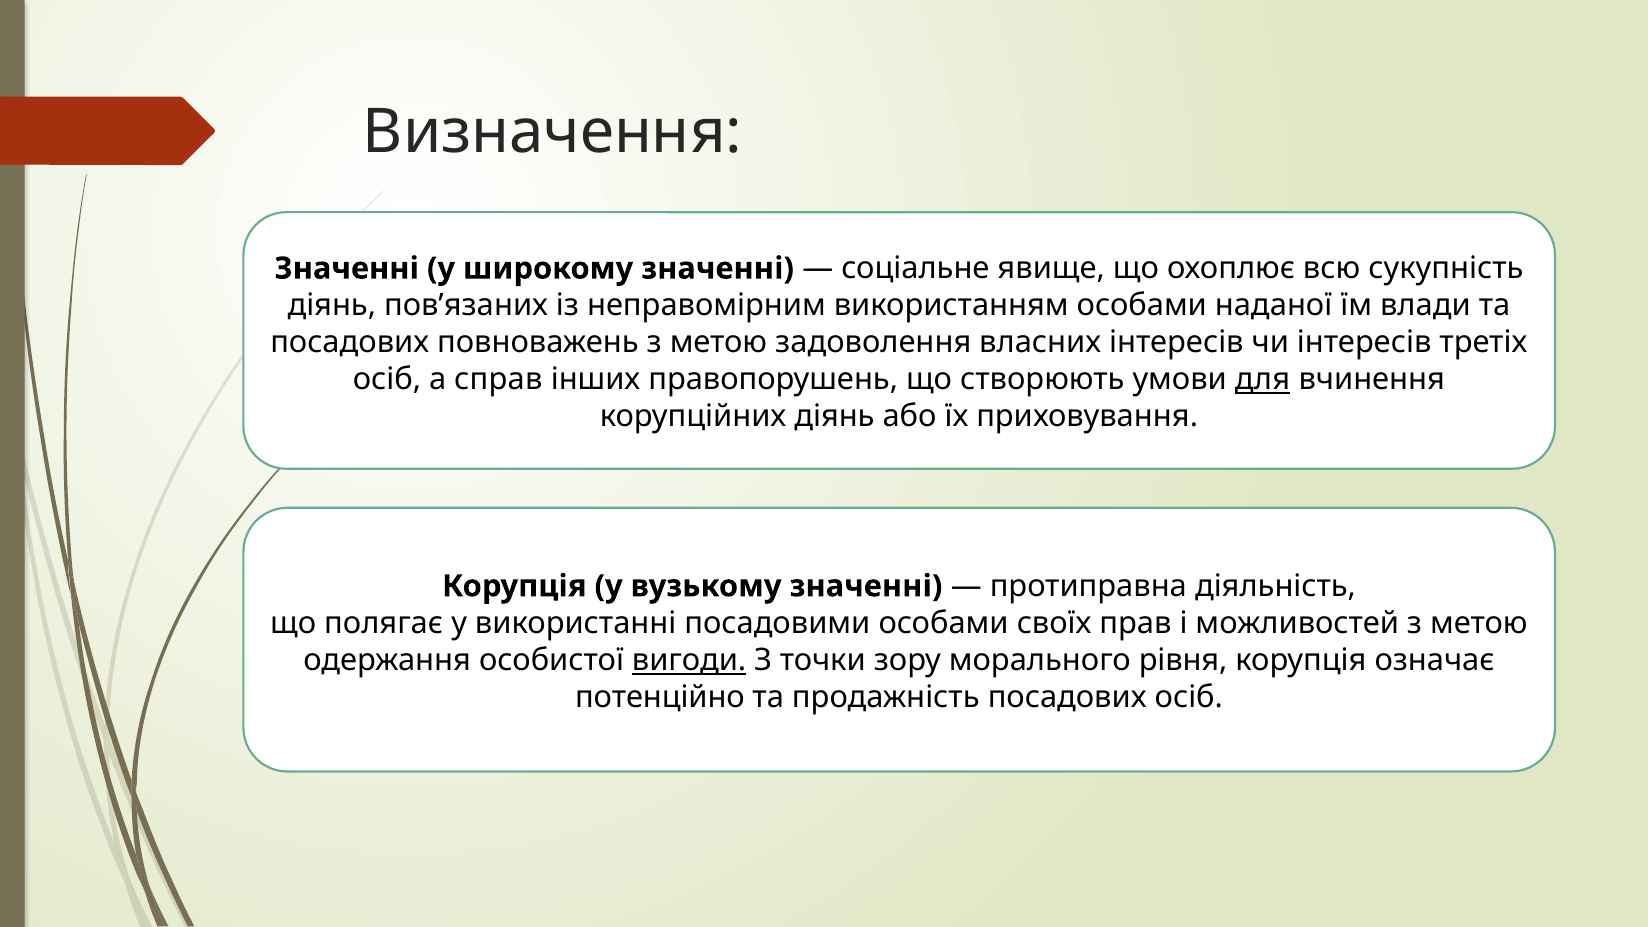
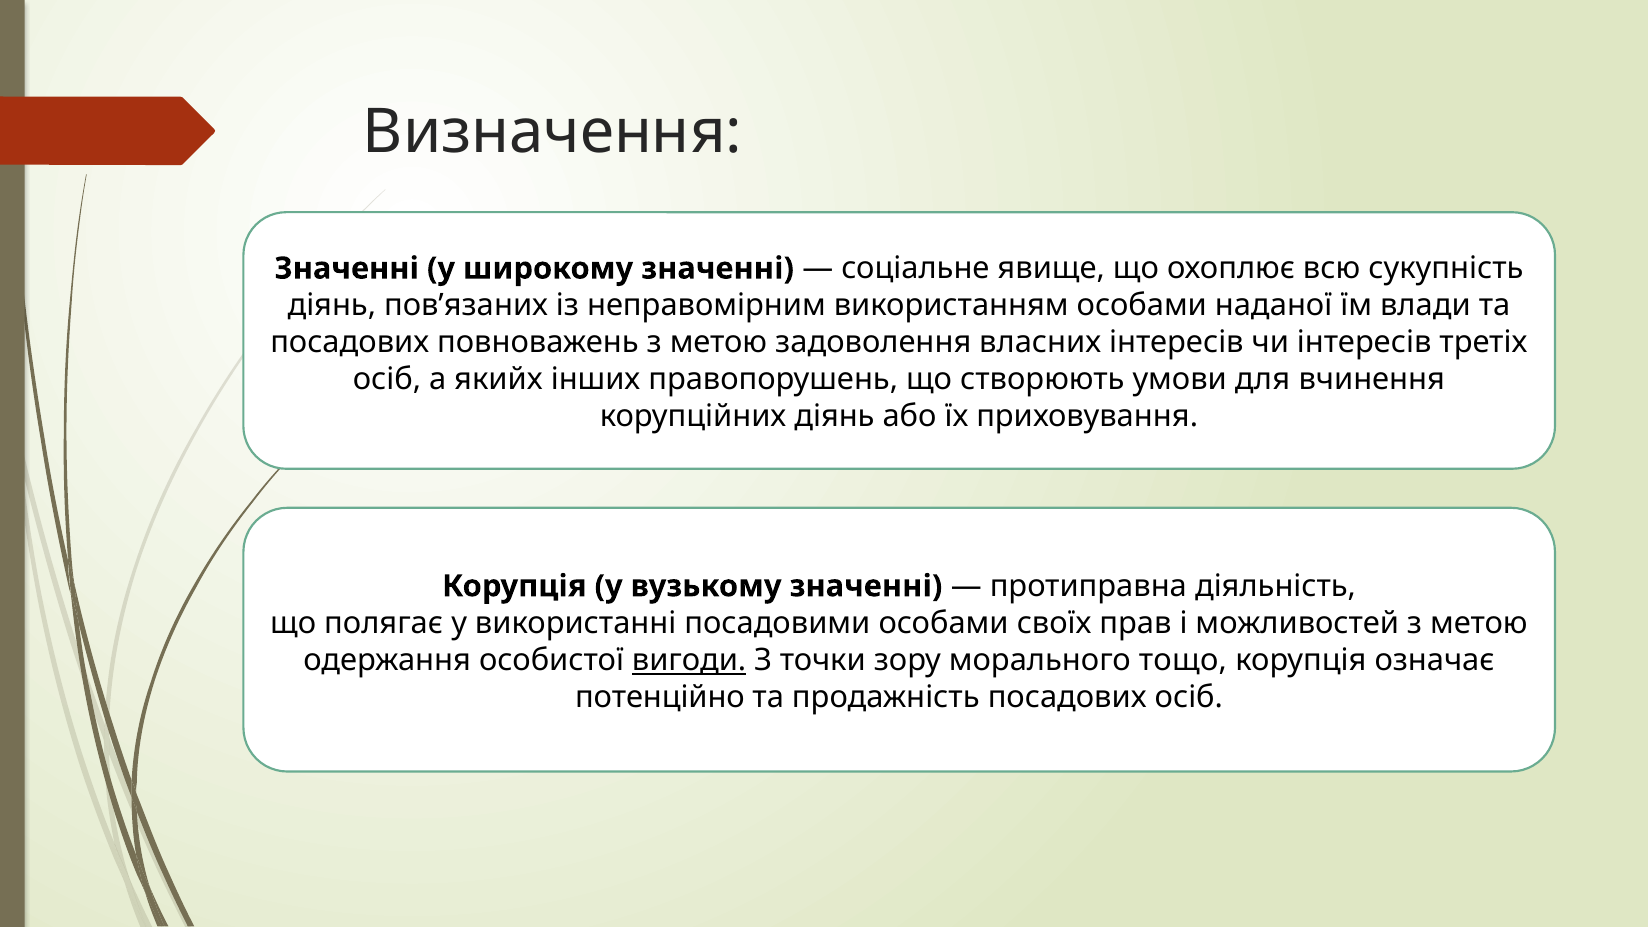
справ: справ -> якийх
для underline: present -> none
рівня: рівня -> тощо
